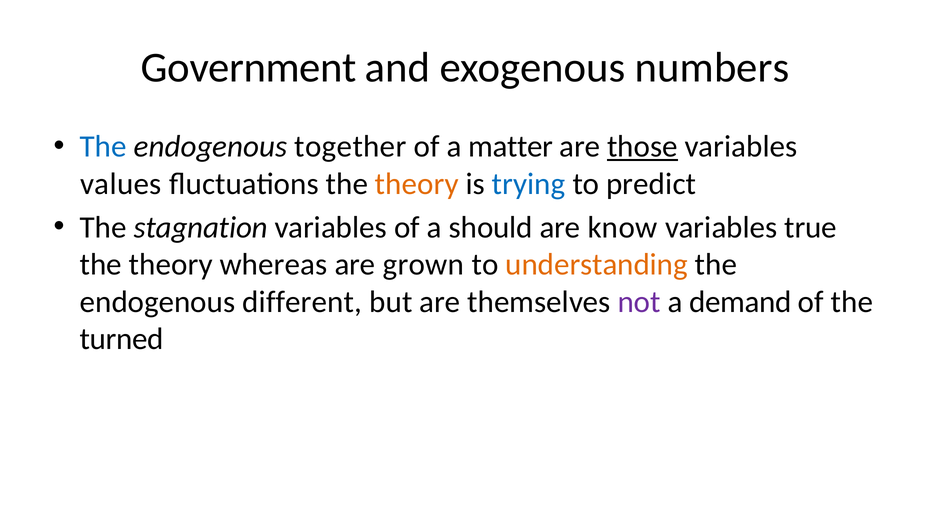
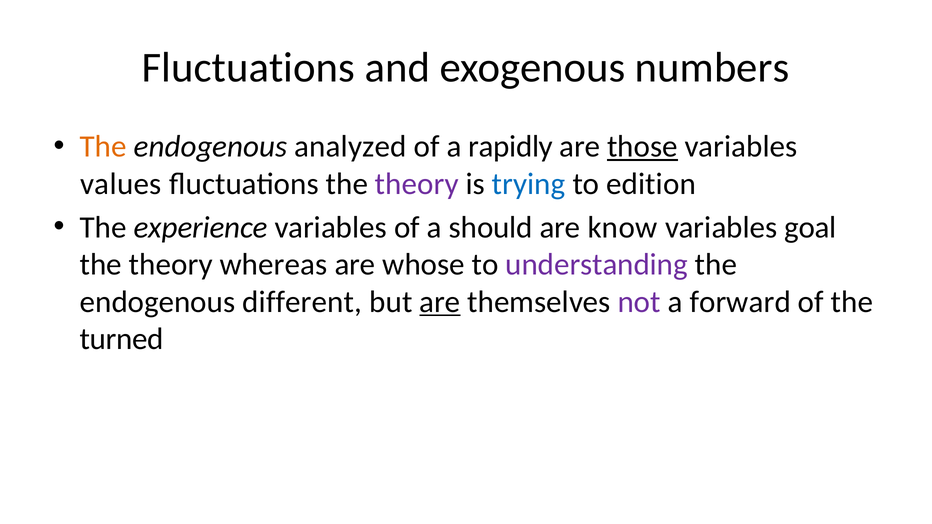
Government at (249, 68): Government -> Fluctuations
The at (103, 147) colour: blue -> orange
together: together -> analyzed
matter: matter -> rapidly
theory at (417, 184) colour: orange -> purple
predict: predict -> edition
stagnation: stagnation -> experience
true: true -> goal
grown: grown -> whose
understanding colour: orange -> purple
are at (440, 302) underline: none -> present
demand: demand -> forward
